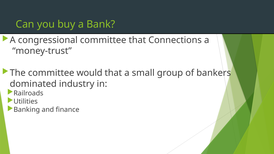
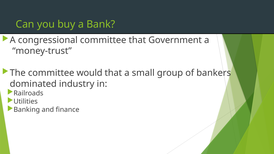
Connections: Connections -> Government
